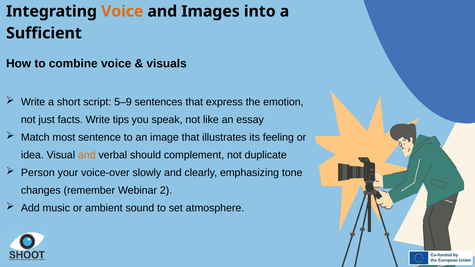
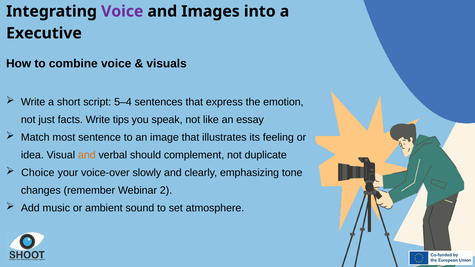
Voice at (122, 11) colour: orange -> purple
Sufficient: Sufficient -> Executive
5–9: 5–9 -> 5–4
Person: Person -> Choice
